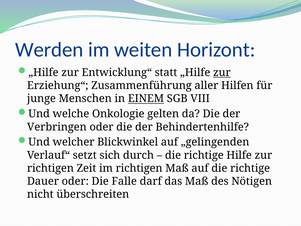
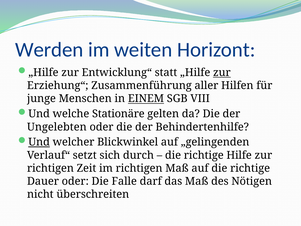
Onkologie: Onkologie -> Stationäre
Verbringen: Verbringen -> Ungelebten
Und at (39, 142) underline: none -> present
